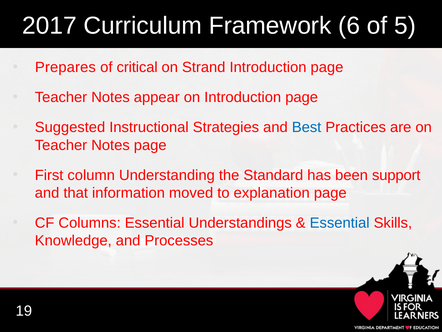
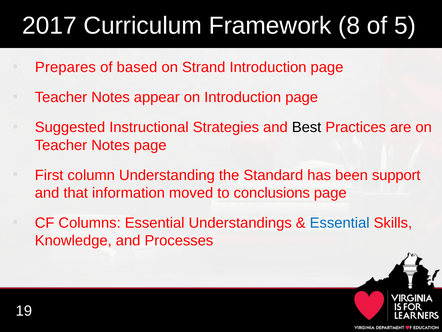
6: 6 -> 8
critical: critical -> based
Best colour: blue -> black
explanation: explanation -> conclusions
